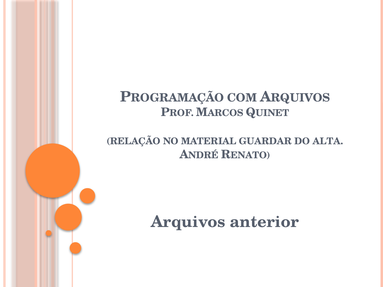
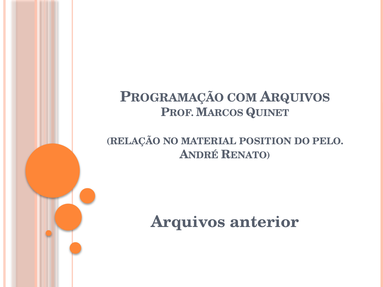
GUARDAR: GUARDAR -> POSITION
ALTA: ALTA -> PELO
